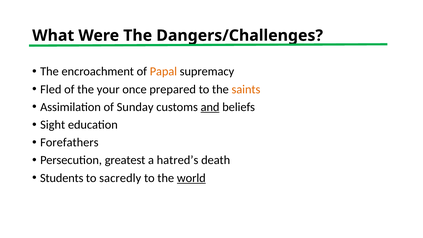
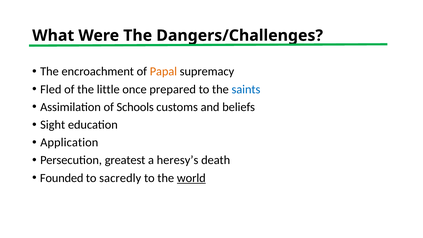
your: your -> little
saints colour: orange -> blue
Sunday: Sunday -> Schools
and underline: present -> none
Forefathers: Forefathers -> Application
hatred’s: hatred’s -> heresy’s
Students: Students -> Founded
